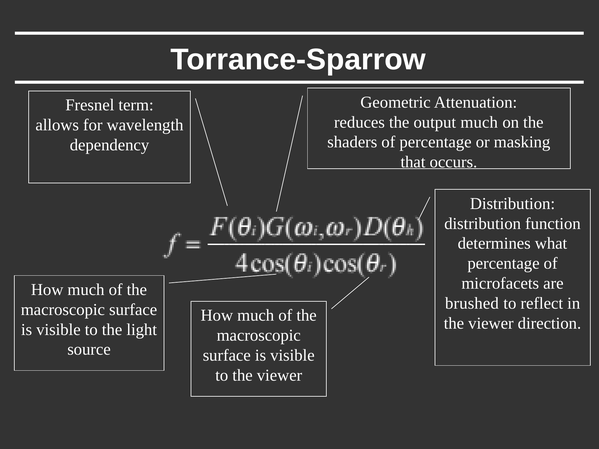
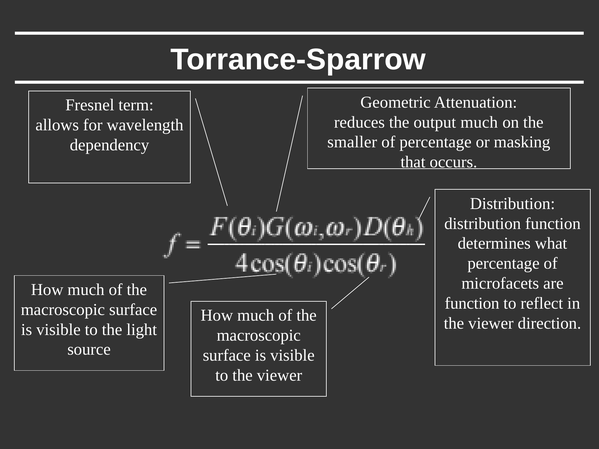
shaders: shaders -> smaller
brushed at (472, 304): brushed -> function
